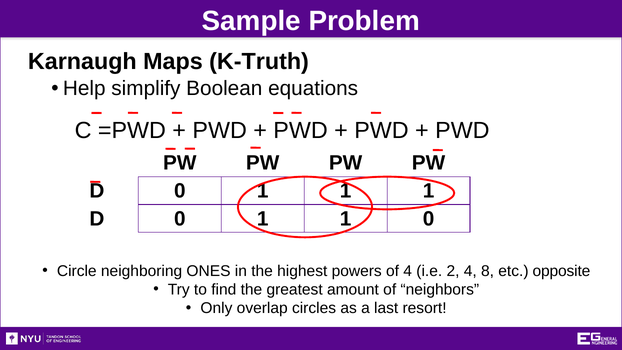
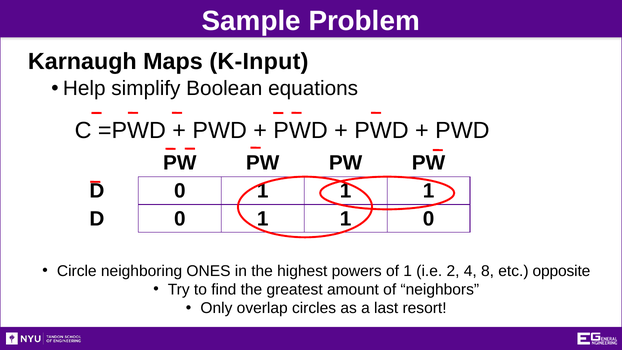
K-Truth: K-Truth -> K-Input
of 4: 4 -> 1
